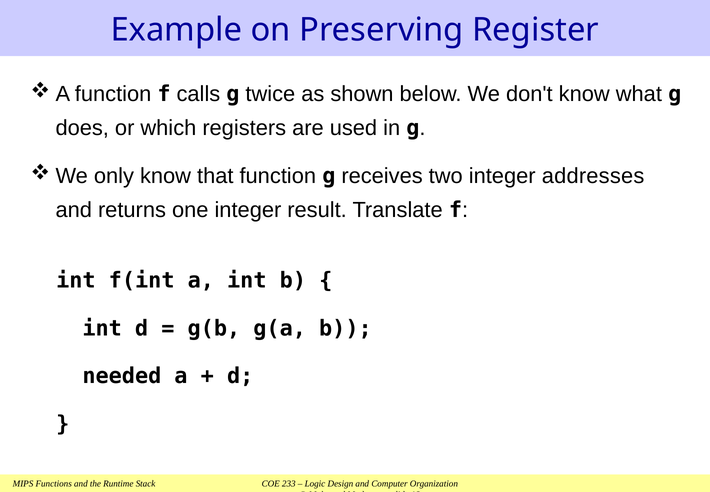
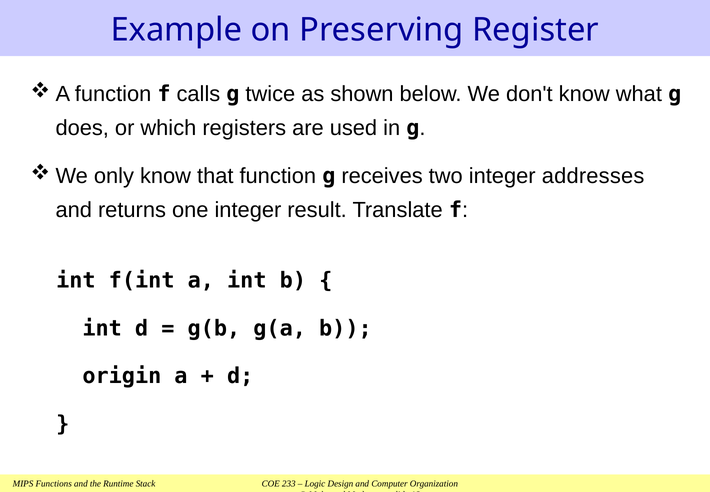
needed: needed -> origin
